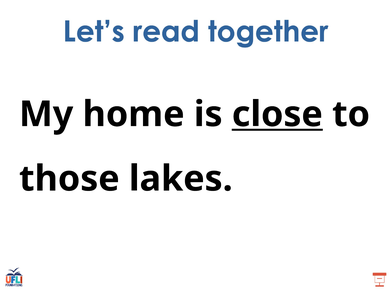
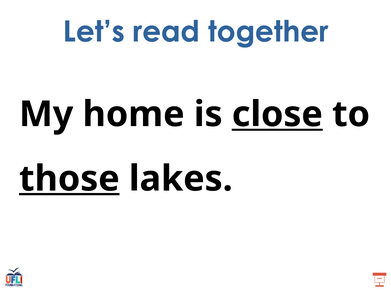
those underline: none -> present
